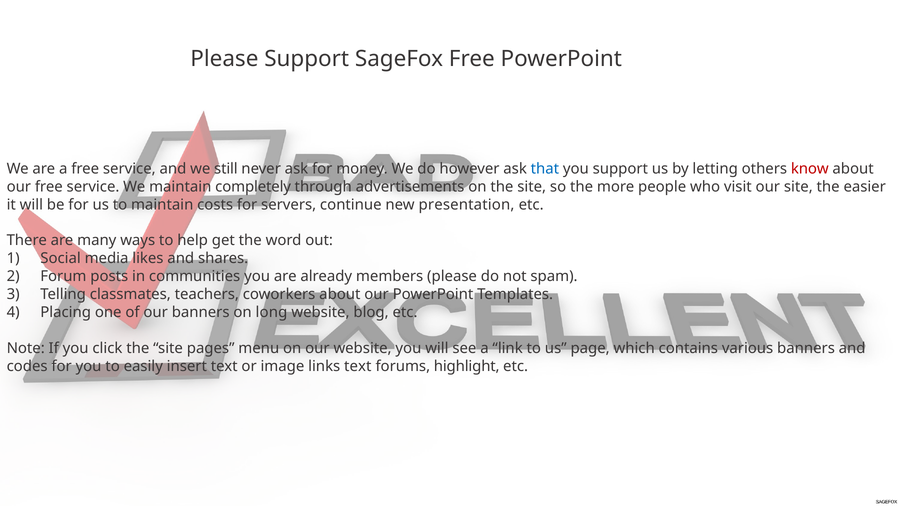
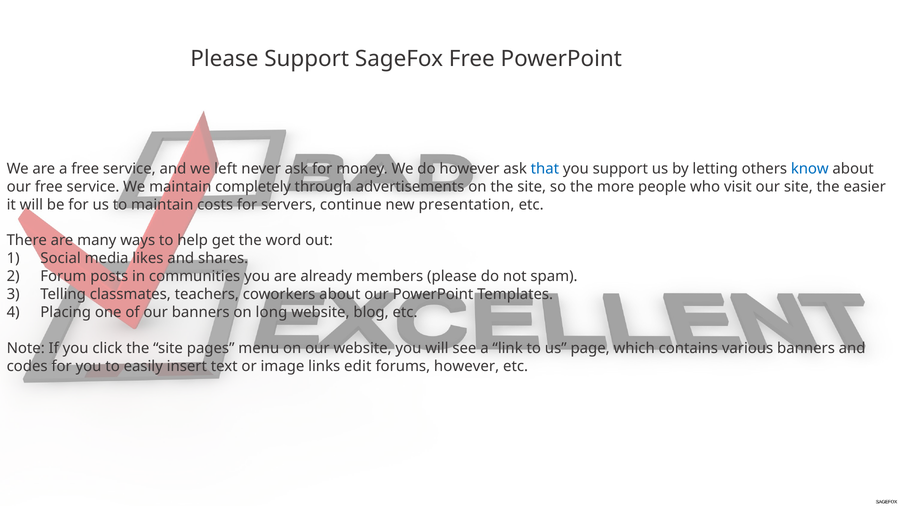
still: still -> left
know colour: red -> blue
links text: text -> edit
forums highlight: highlight -> however
